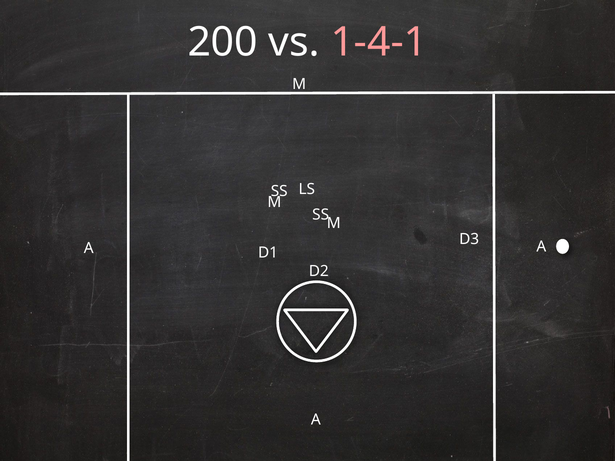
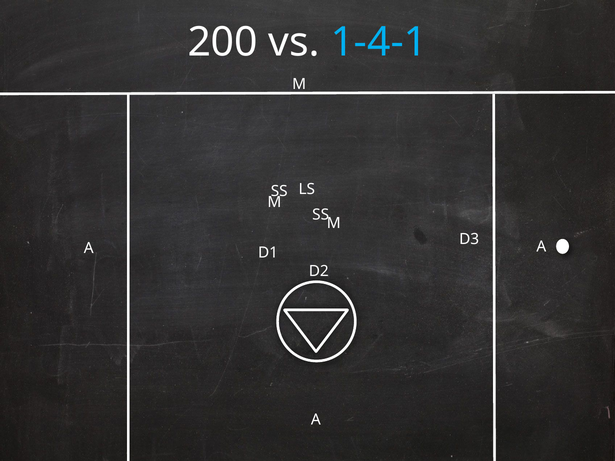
1-4-1 colour: pink -> light blue
